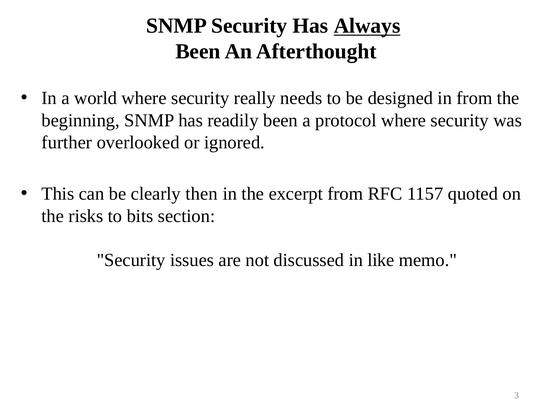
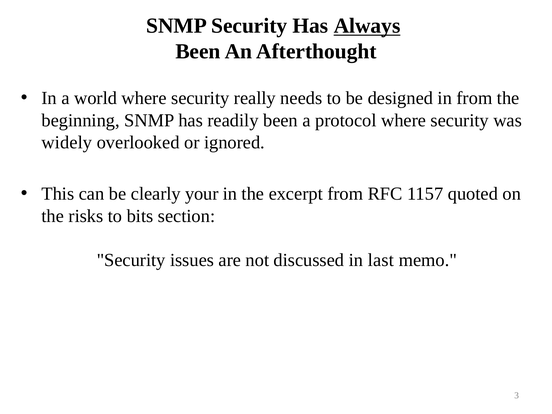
further: further -> widely
then: then -> your
like: like -> last
